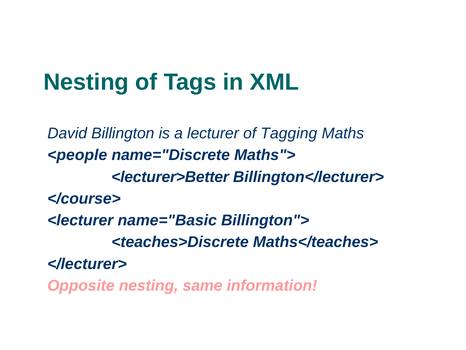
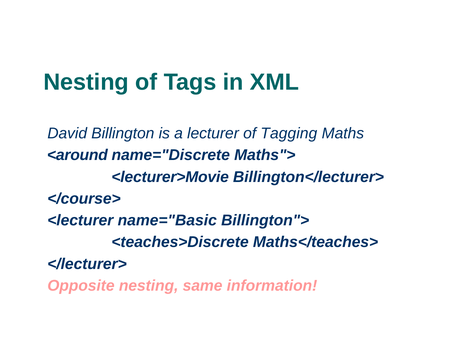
<people: <people -> <around
<lecturer>Better: <lecturer>Better -> <lecturer>Movie
